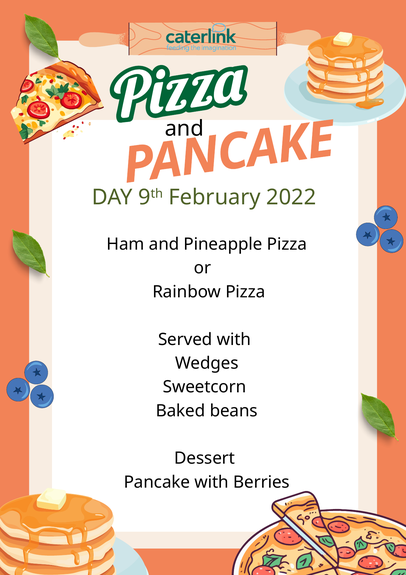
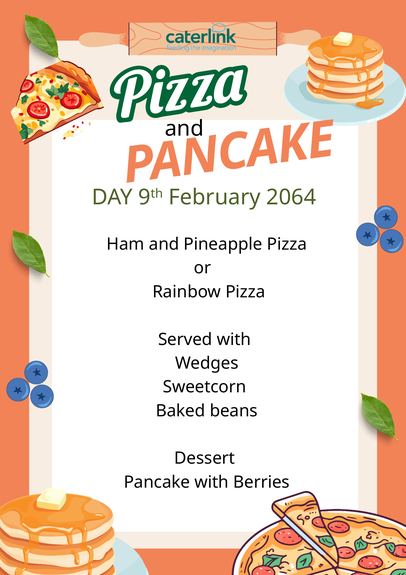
2022: 2022 -> 2064
